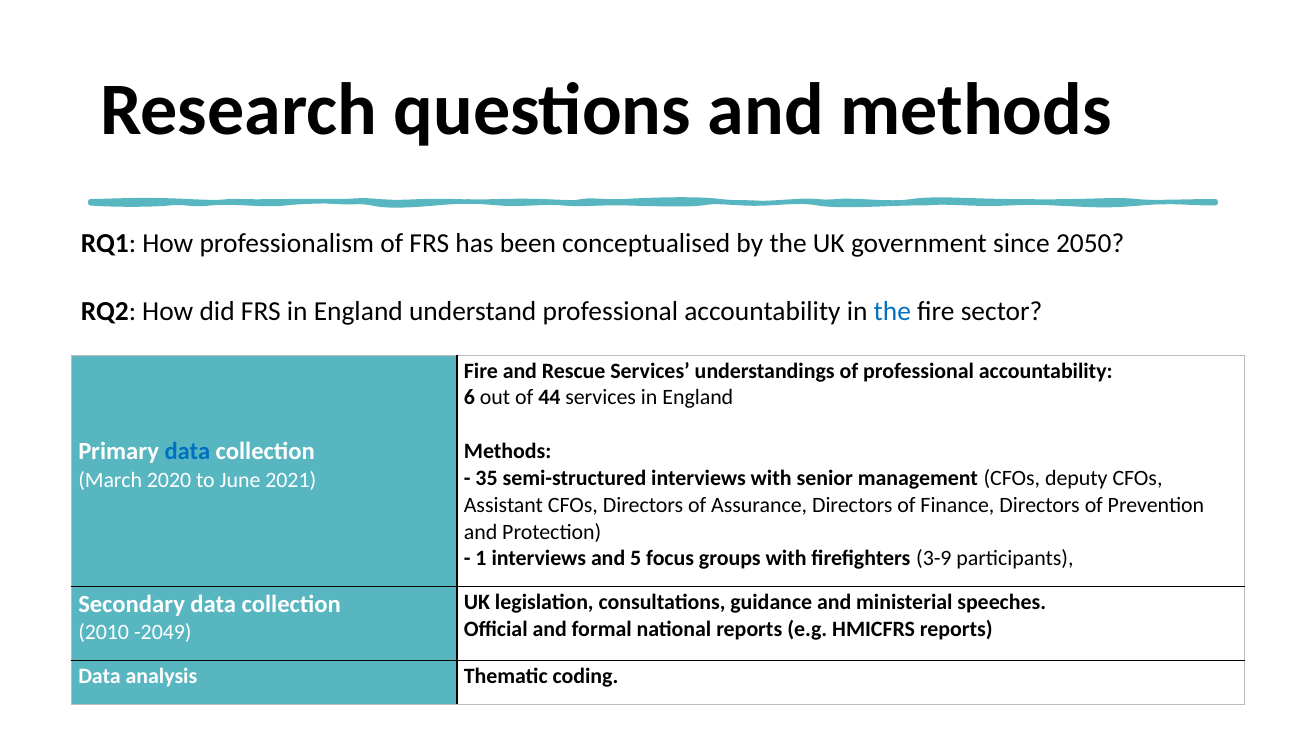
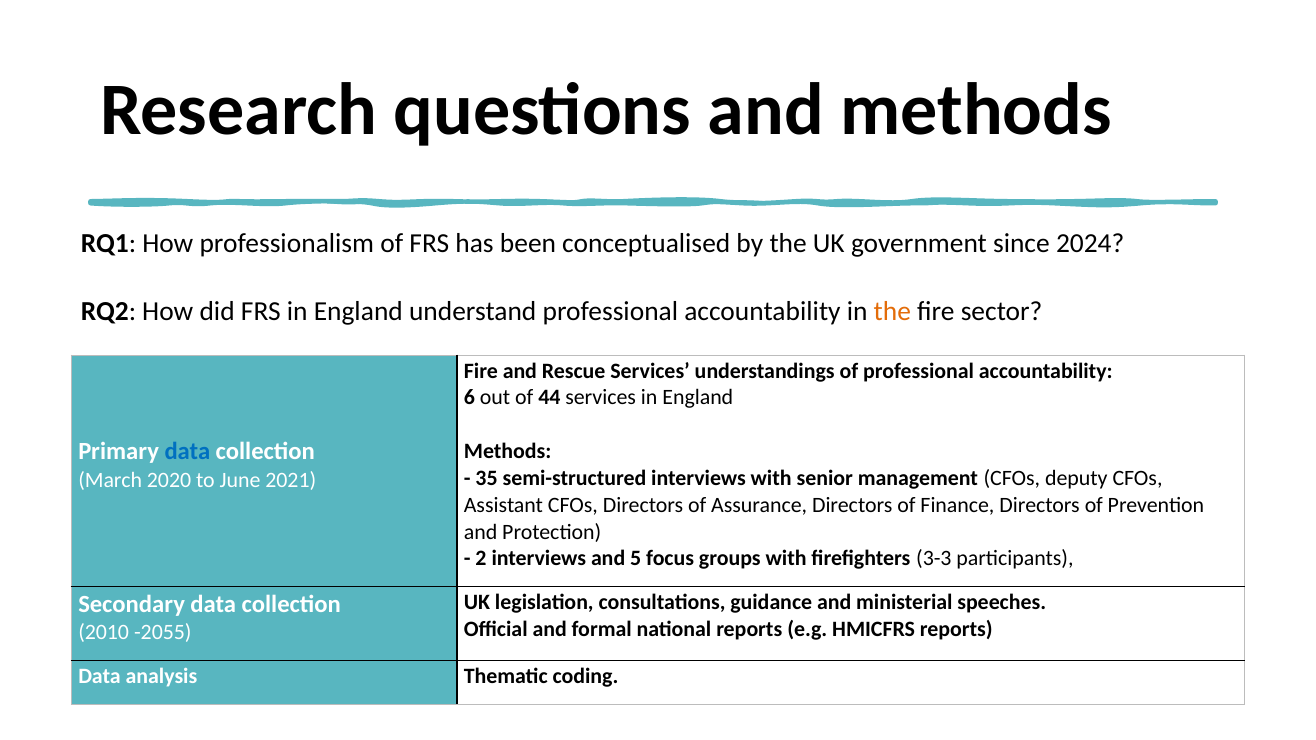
2050: 2050 -> 2024
the at (892, 311) colour: blue -> orange
1: 1 -> 2
3-9: 3-9 -> 3-3
-2049: -2049 -> -2055
